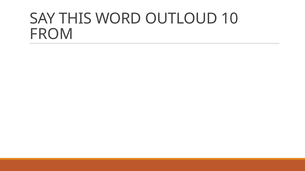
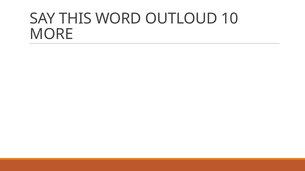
FROM: FROM -> MORE
